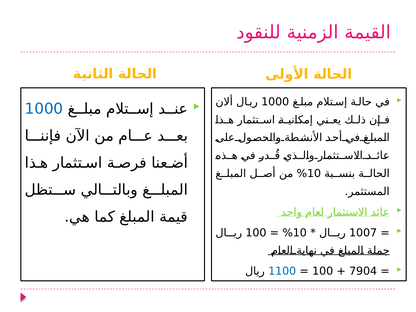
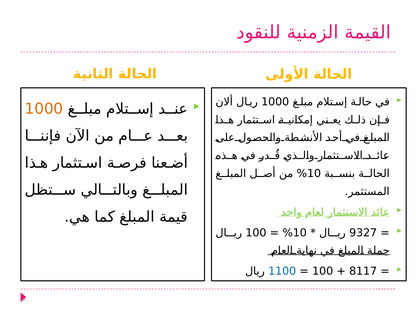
1000 at (44, 109) colour: blue -> orange
1007: 1007 -> 9327
7904: 7904 -> 8117
